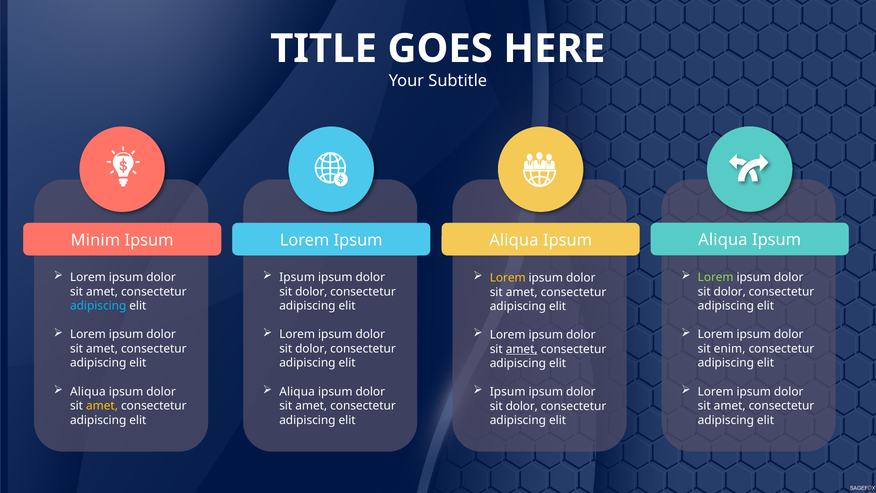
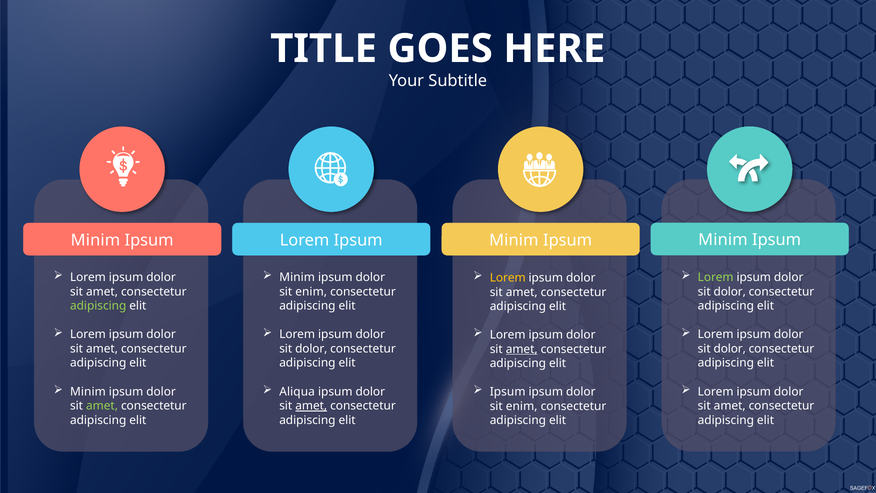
Lorem Ipsum Aliqua: Aliqua -> Minim
Aliqua at (723, 240): Aliqua -> Minim
Ipsum at (297, 277): Ipsum -> Minim
dolor at (311, 292): dolor -> enim
adipiscing at (98, 306) colour: light blue -> light green
enim at (730, 349): enim -> dolor
Aliqua at (88, 391): Aliqua -> Minim
amet at (102, 406) colour: yellow -> light green
amet at (311, 406) underline: none -> present
dolor at (522, 406): dolor -> enim
